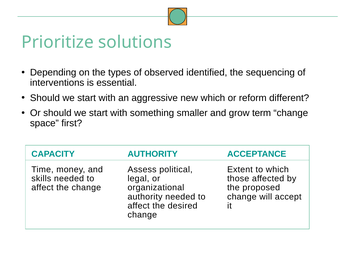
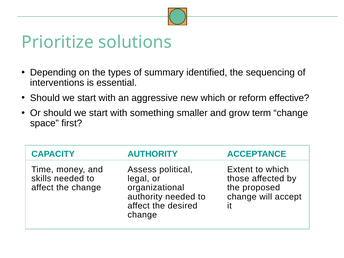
observed: observed -> summary
different: different -> effective
